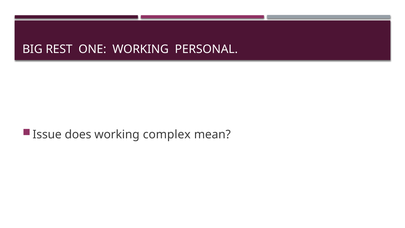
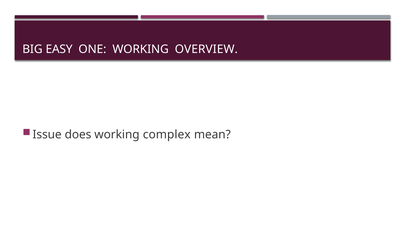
REST: REST -> EASY
PERSONAL: PERSONAL -> OVERVIEW
